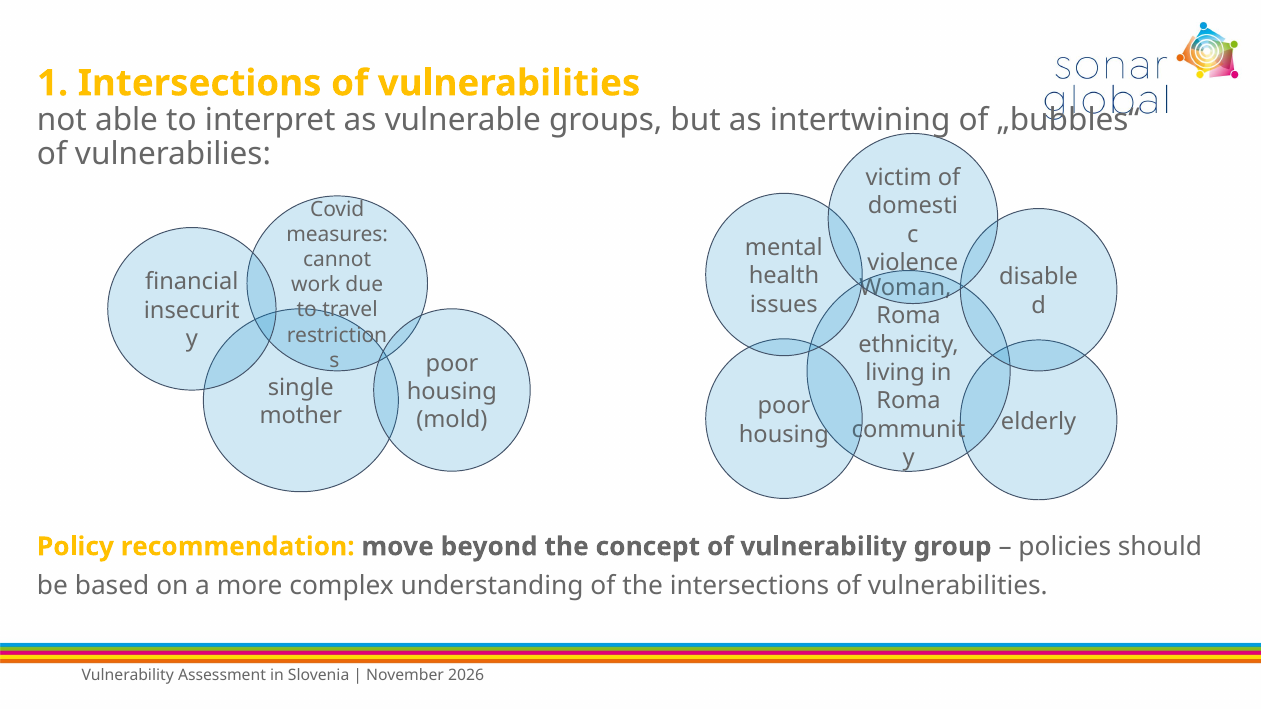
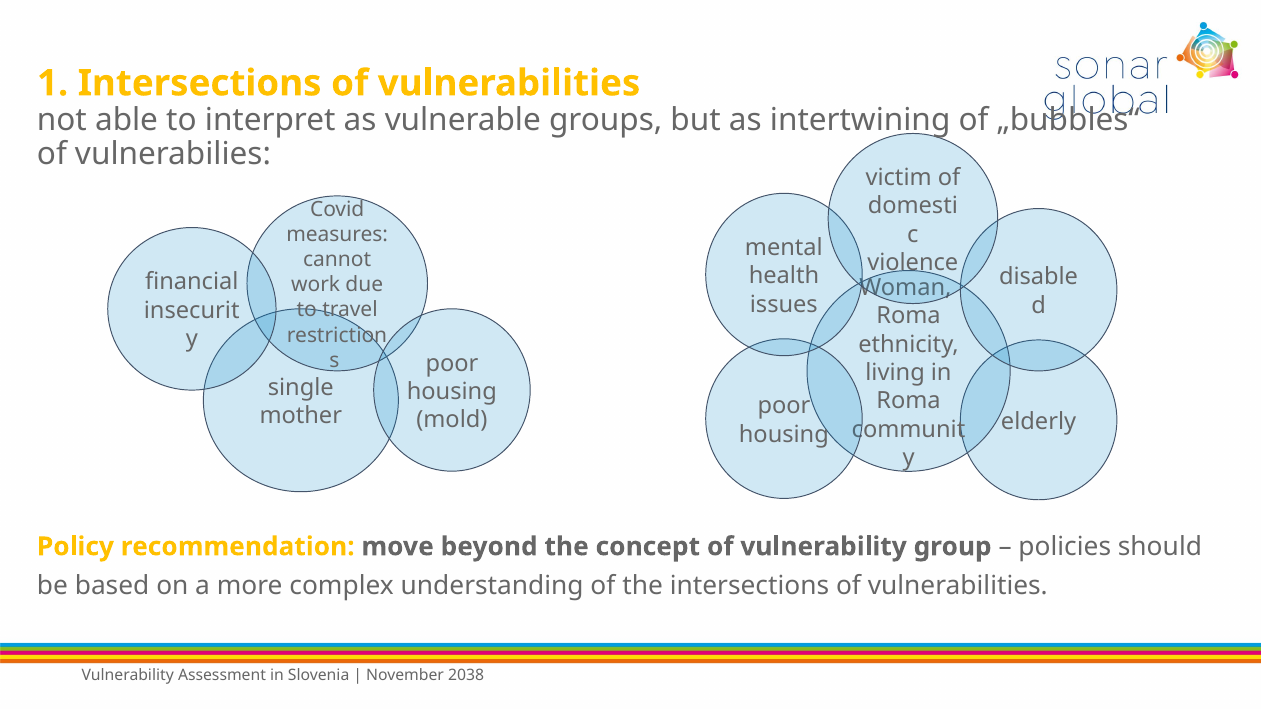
2026: 2026 -> 2038
